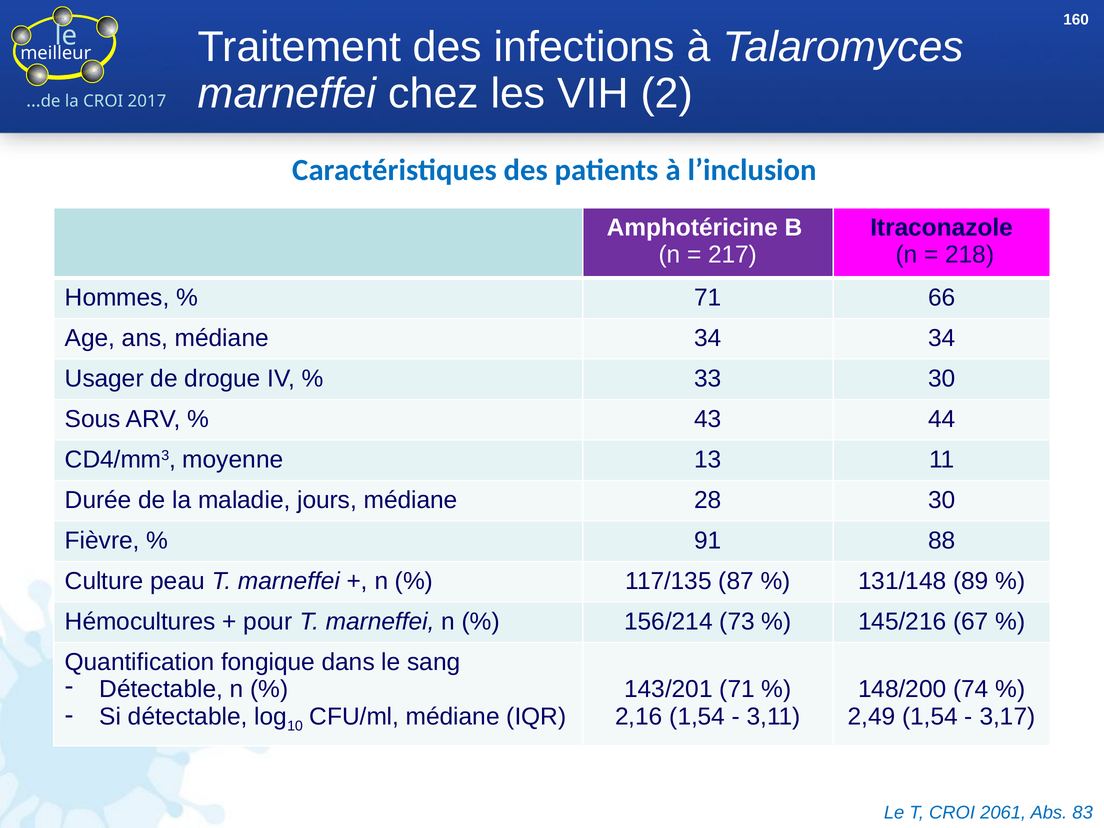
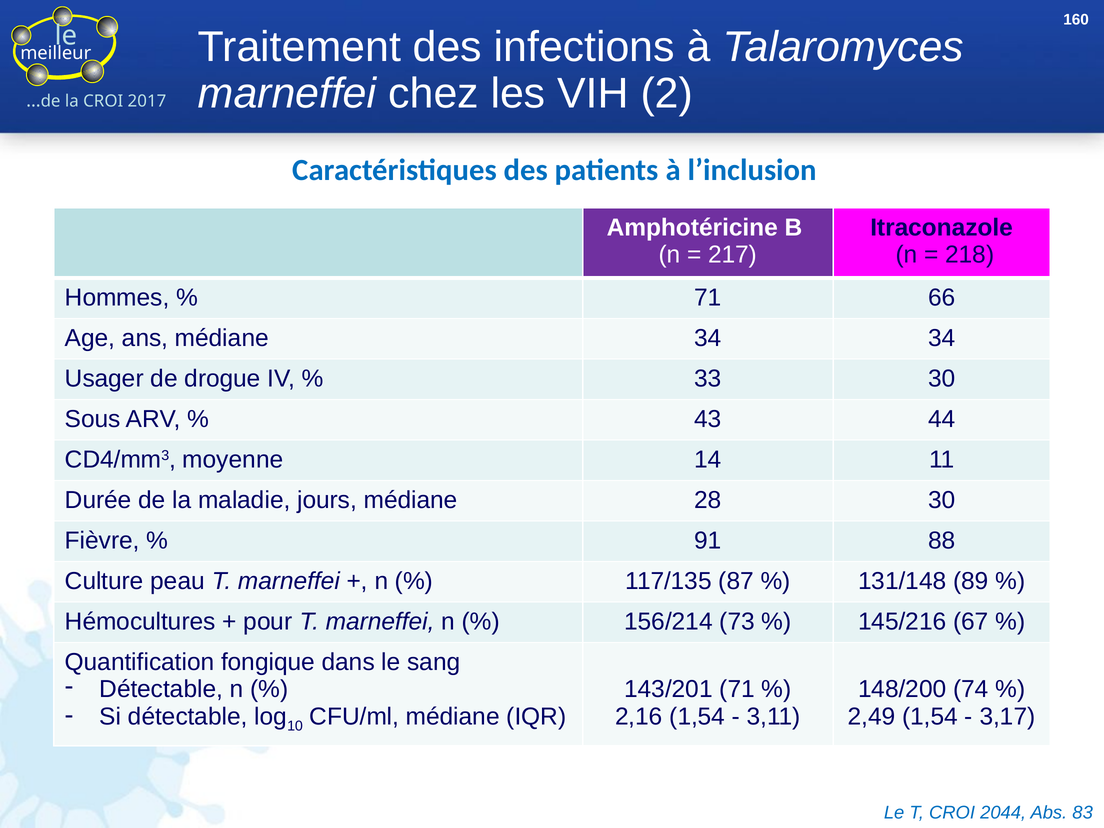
13: 13 -> 14
2061: 2061 -> 2044
